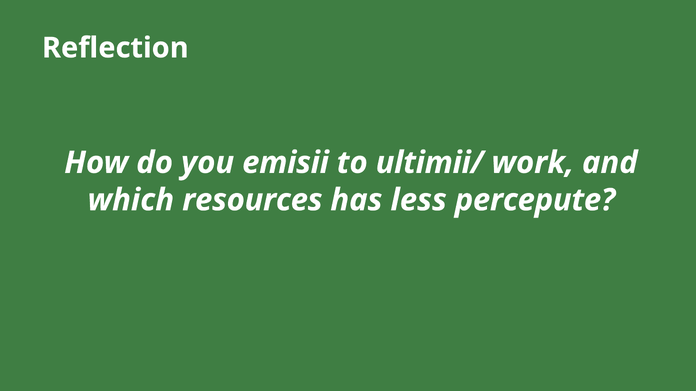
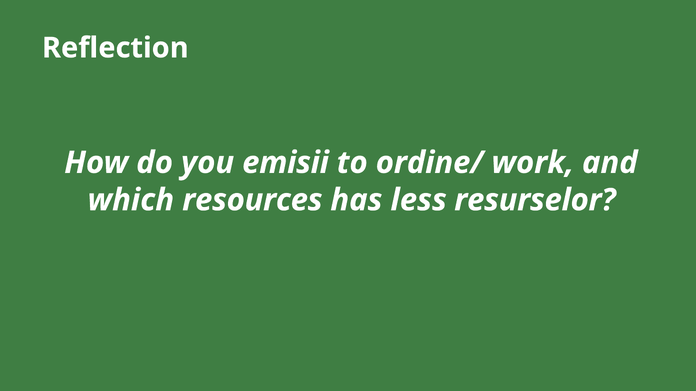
ultimii/: ultimii/ -> ordine/
percepute: percepute -> resurselor
